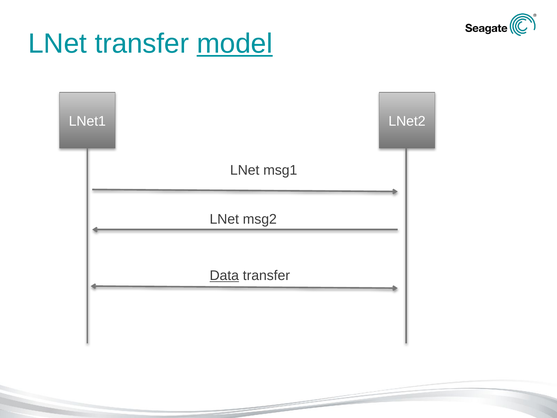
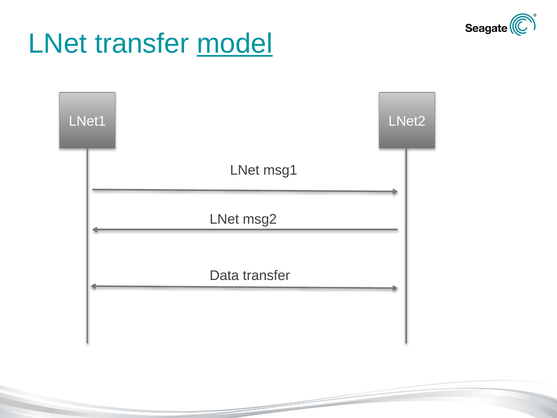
Data underline: present -> none
